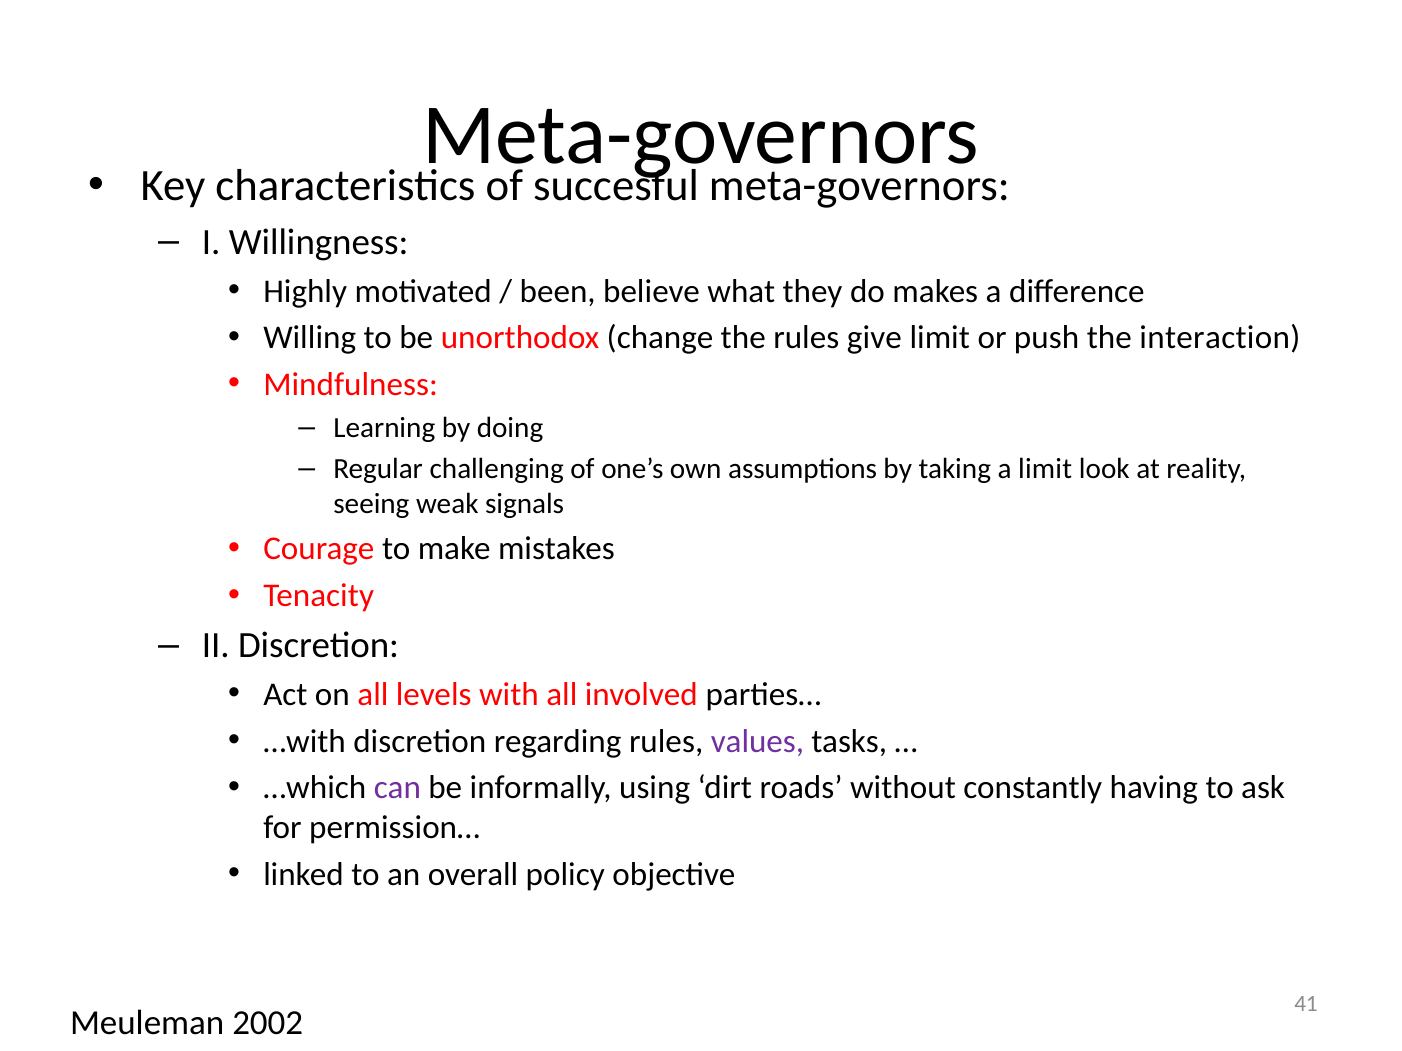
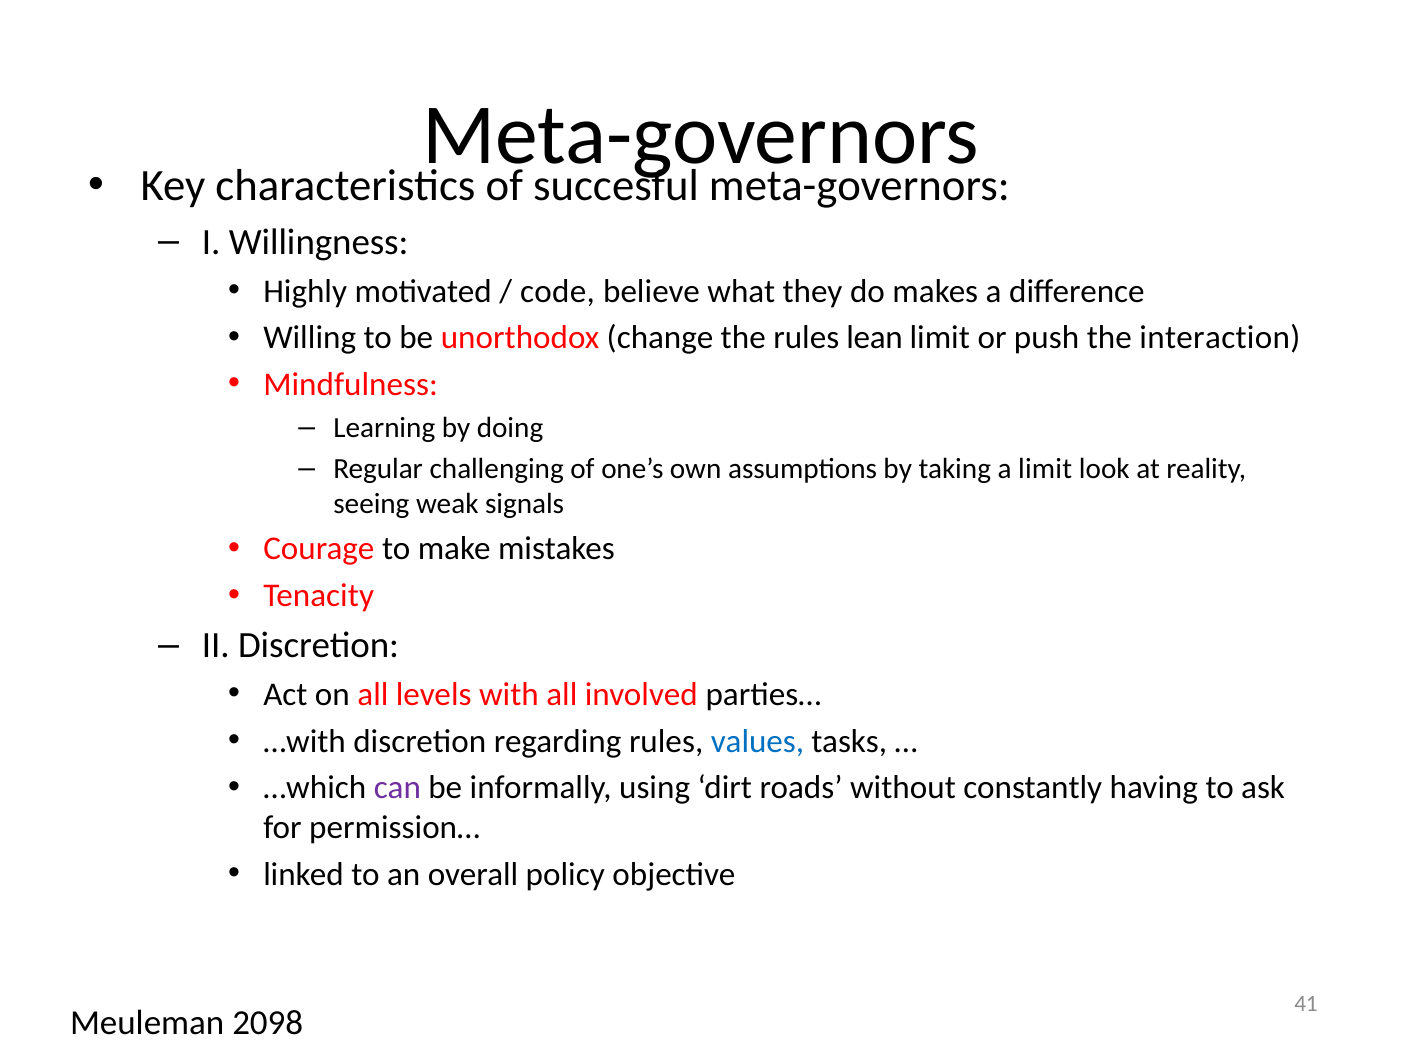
been: been -> code
give: give -> lean
values colour: purple -> blue
2002: 2002 -> 2098
